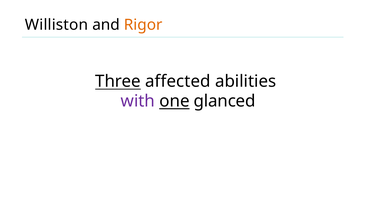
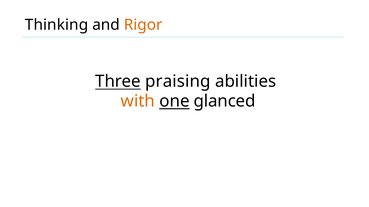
Williston: Williston -> Thinking
affected: affected -> praising
with colour: purple -> orange
